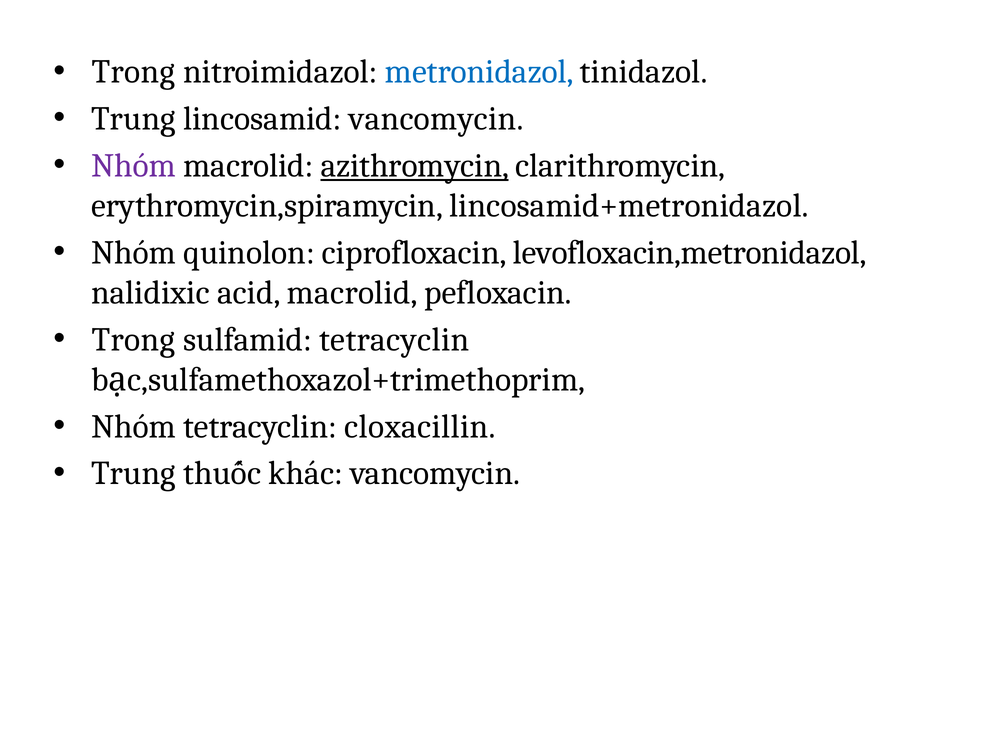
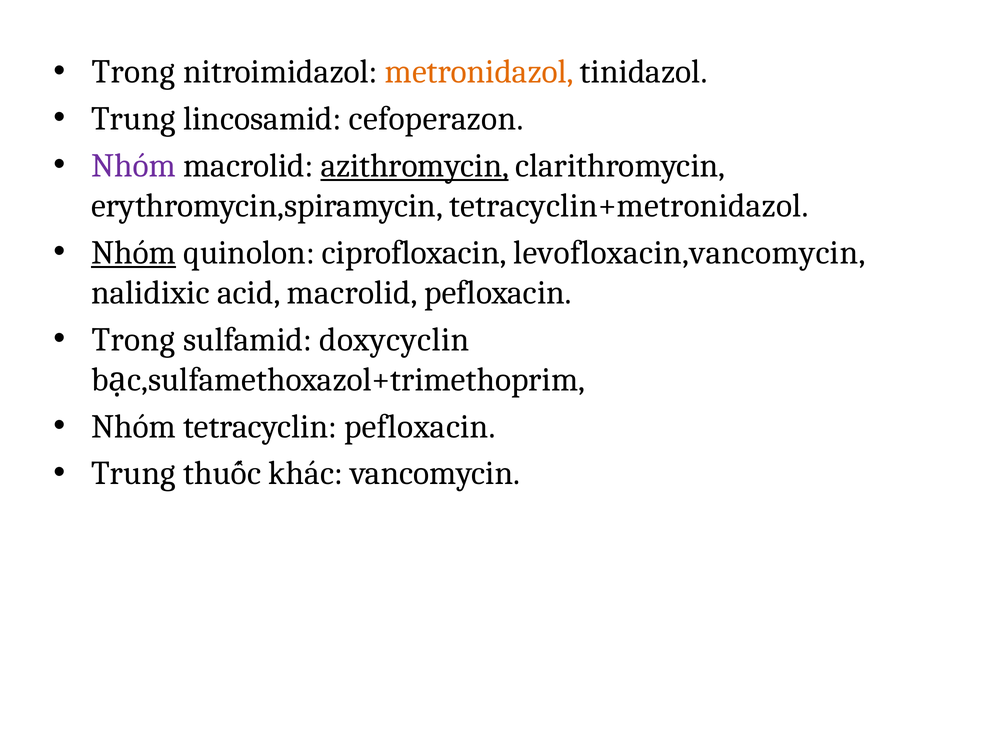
metronidazol colour: blue -> orange
lincosamid vancomycin: vancomycin -> cefoperazon
lincosamid+metronidazol: lincosamid+metronidazol -> tetracyclin+metronidazol
Nhóm at (133, 252) underline: none -> present
levofloxacin,metronidazol: levofloxacin,metronidazol -> levofloxacin,vancomycin
sulfamid tetracyclin: tetracyclin -> doxycyclin
tetracyclin cloxacillin: cloxacillin -> pefloxacin
